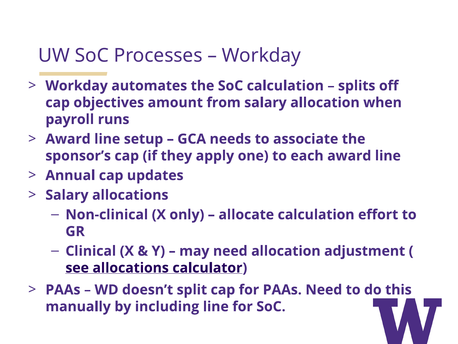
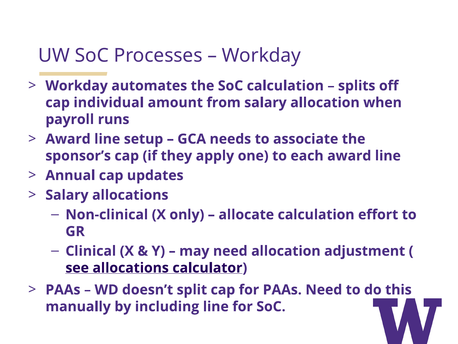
objectives: objectives -> individual
